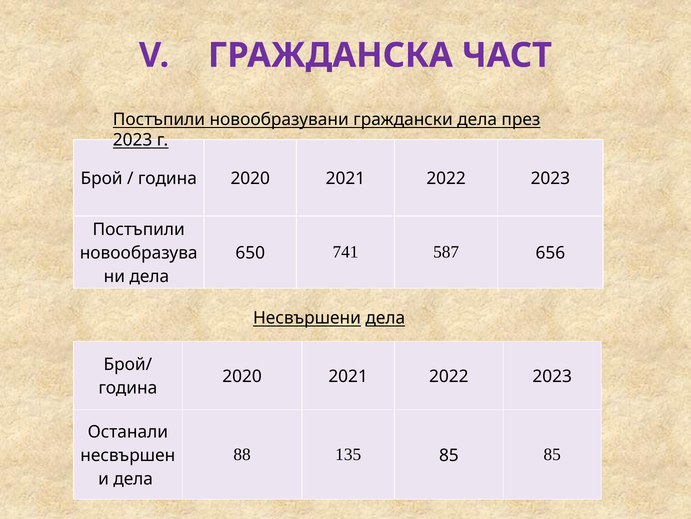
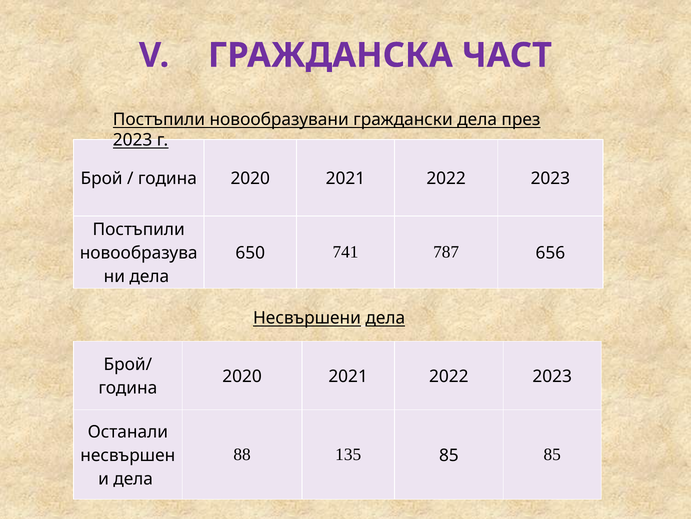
587: 587 -> 787
